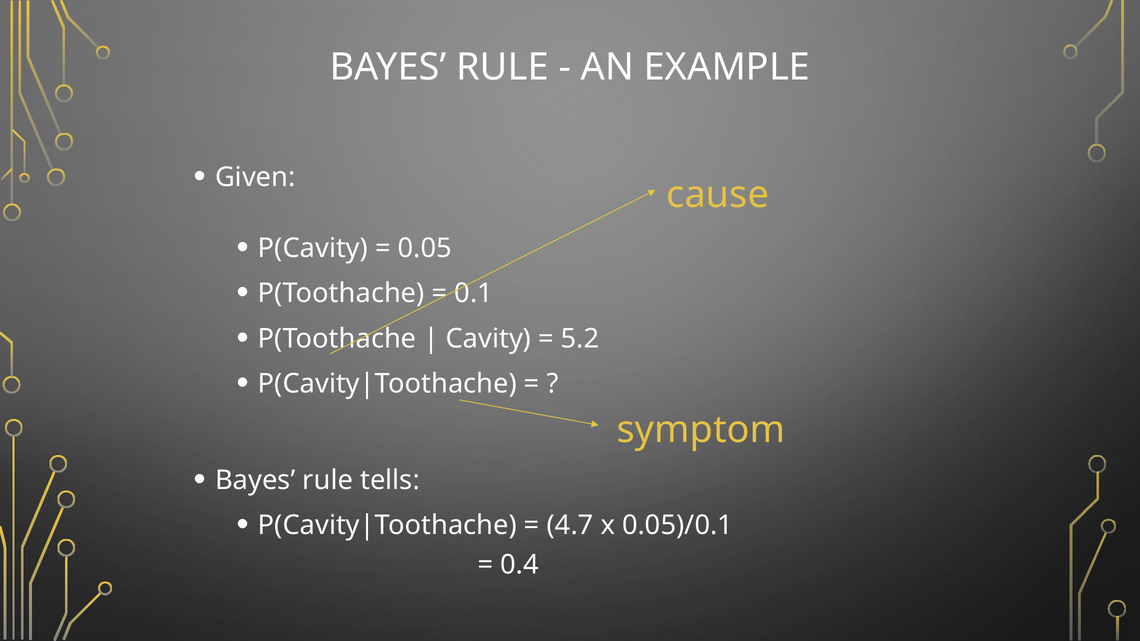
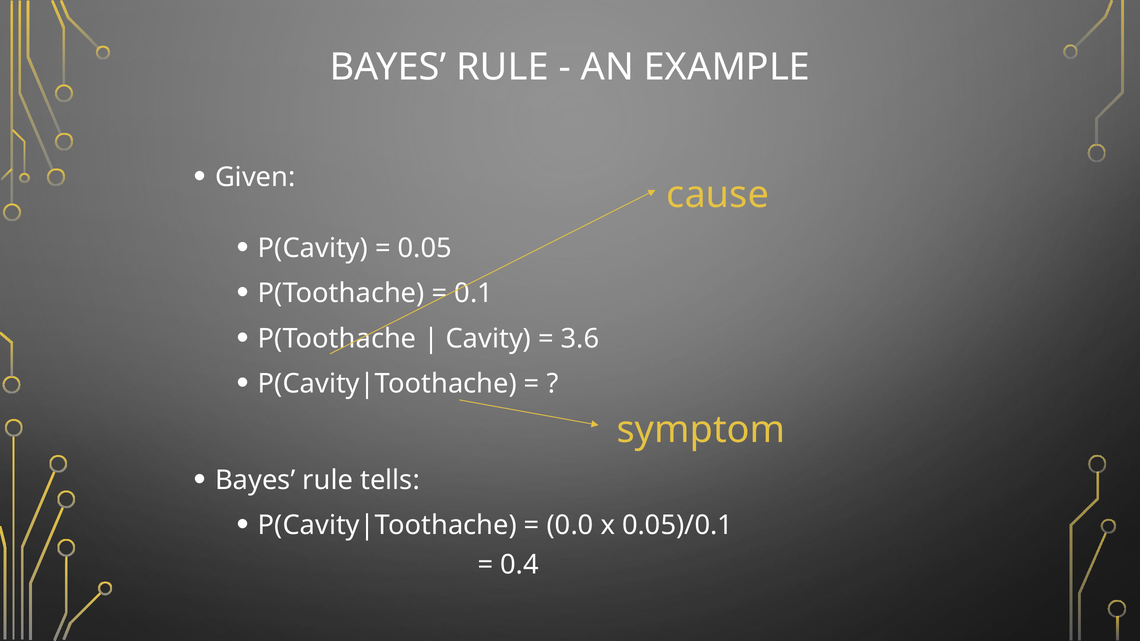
5.2: 5.2 -> 3.6
4.7: 4.7 -> 0.0
